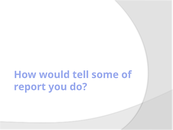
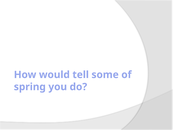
report: report -> spring
